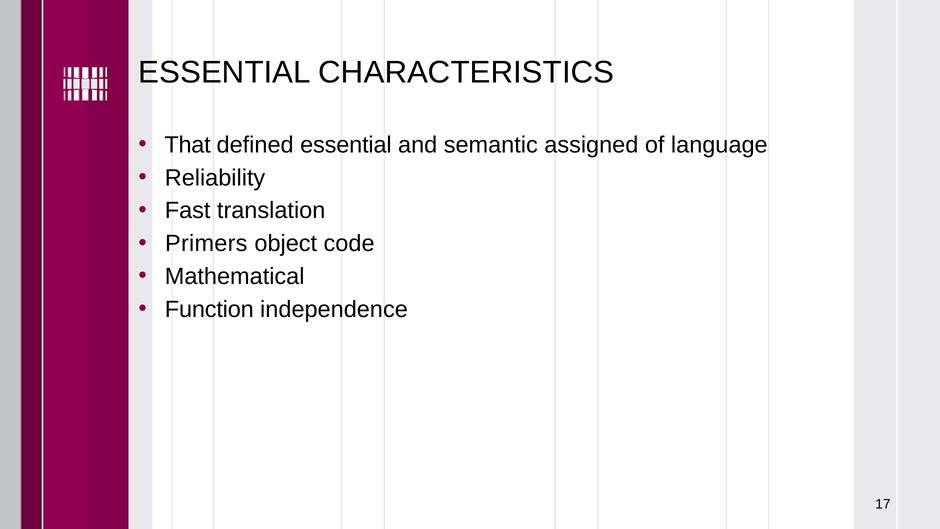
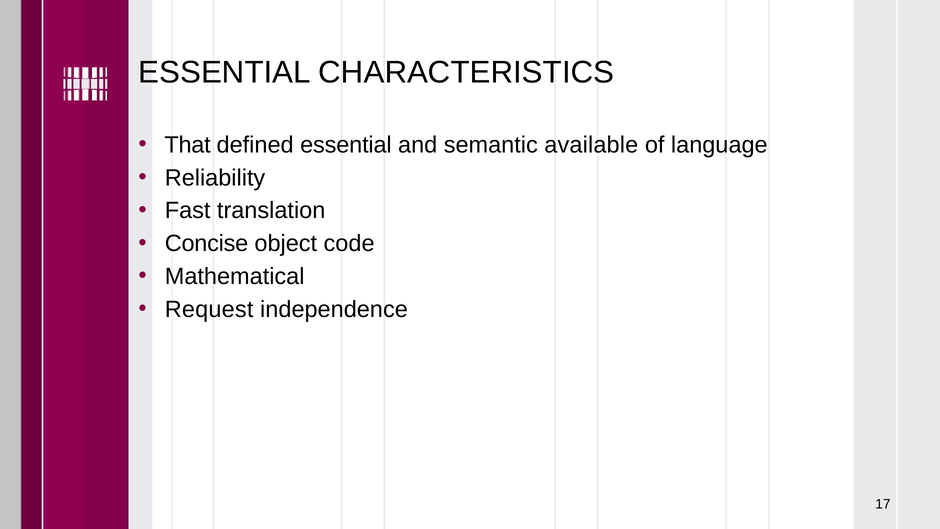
assigned: assigned -> available
Primers: Primers -> Concise
Function: Function -> Request
